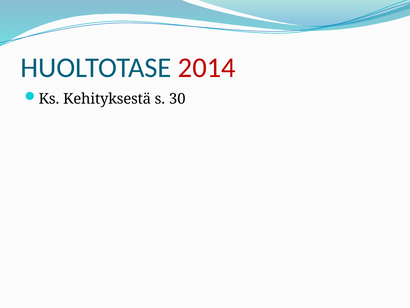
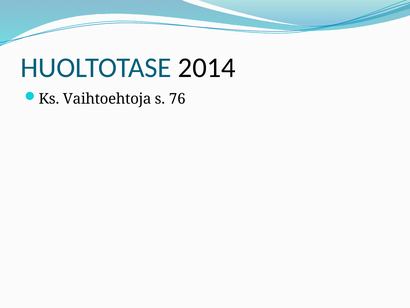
2014 colour: red -> black
Kehityksestä: Kehityksestä -> Vaihtoehtoja
30: 30 -> 76
